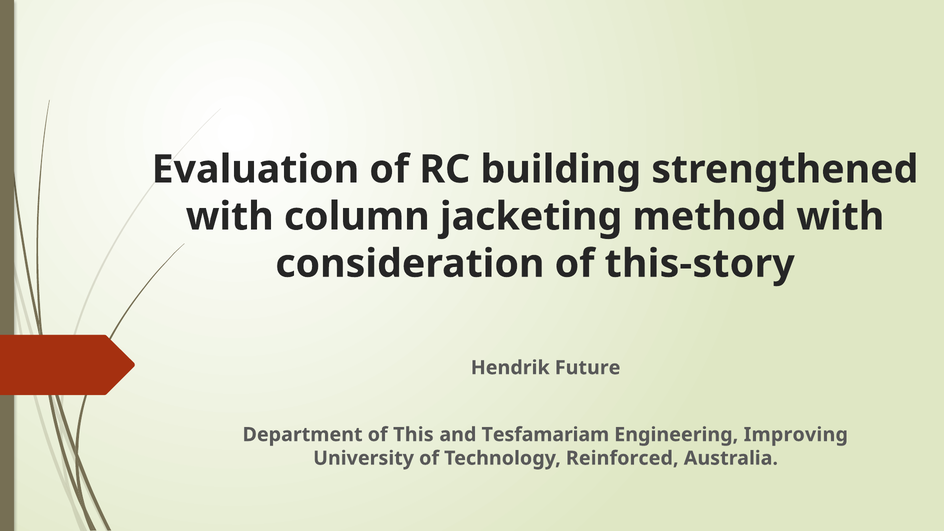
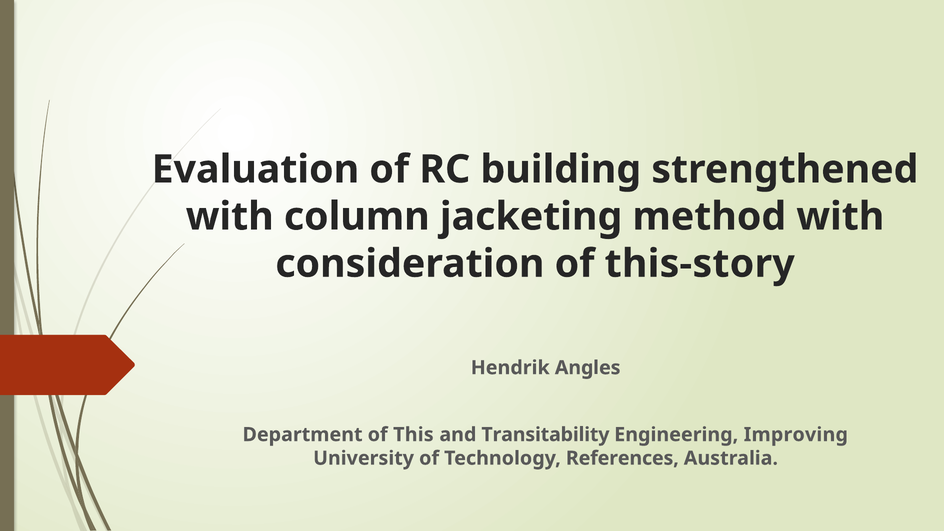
Future: Future -> Angles
Tesfamariam: Tesfamariam -> Transitability
Reinforced: Reinforced -> References
